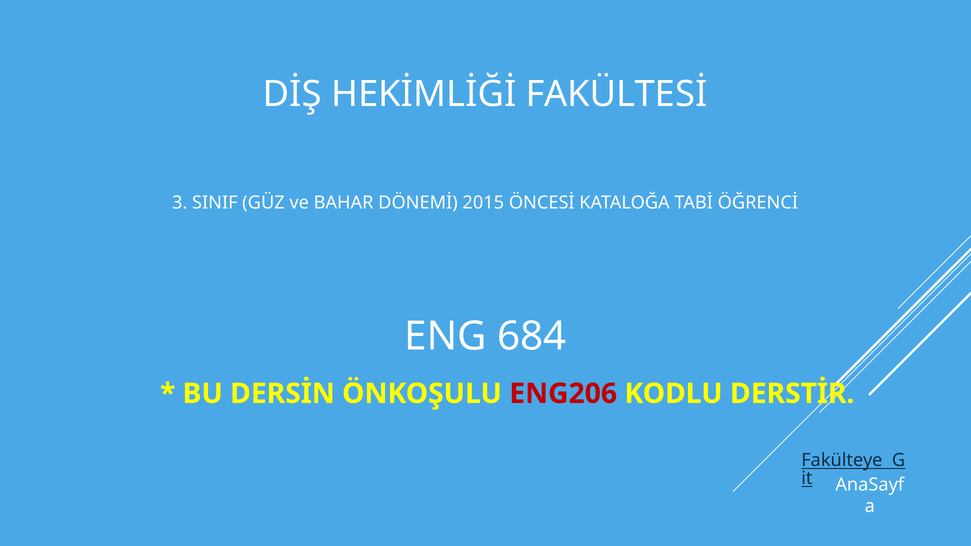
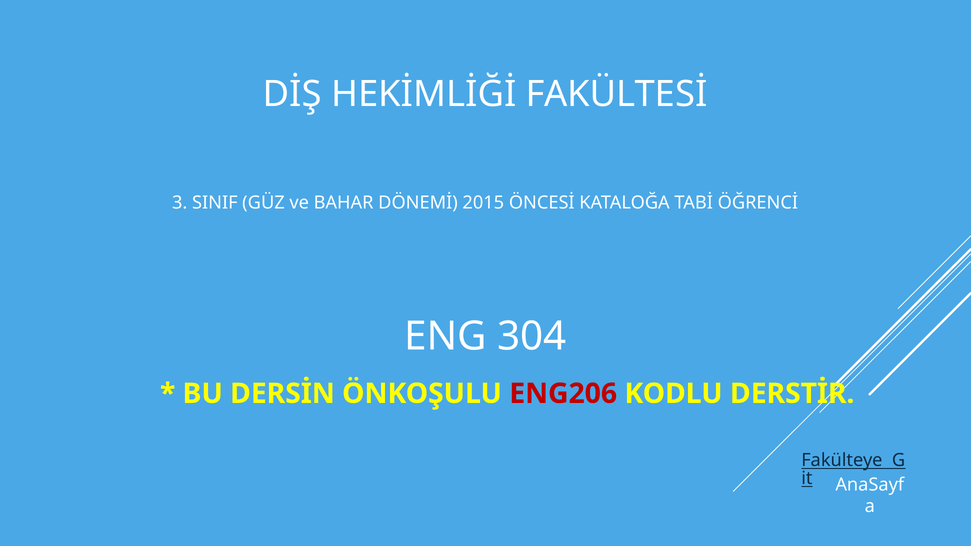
684: 684 -> 304
